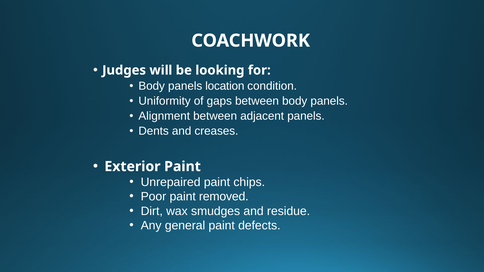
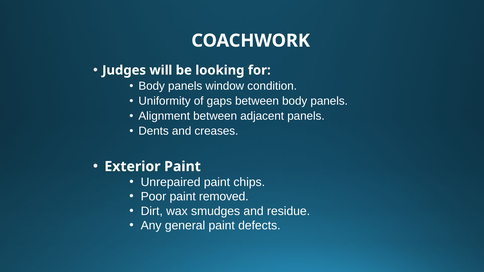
location: location -> window
